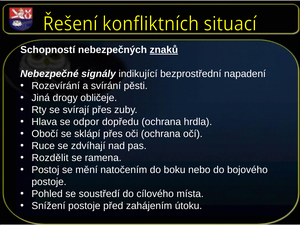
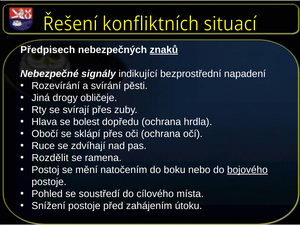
Schopností: Schopností -> Předpisech
odpor: odpor -> bolest
bojového underline: none -> present
